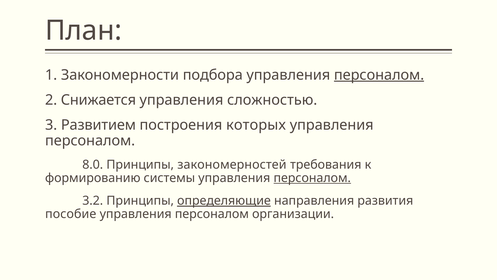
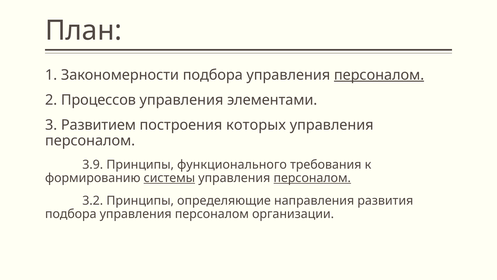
Снижается: Снижается -> Процессов
сложностью: сложностью -> элементами
8.0: 8.0 -> 3.9
закономерностей: закономерностей -> функционального
системы underline: none -> present
определяющие underline: present -> none
пособие at (71, 214): пособие -> подбора
